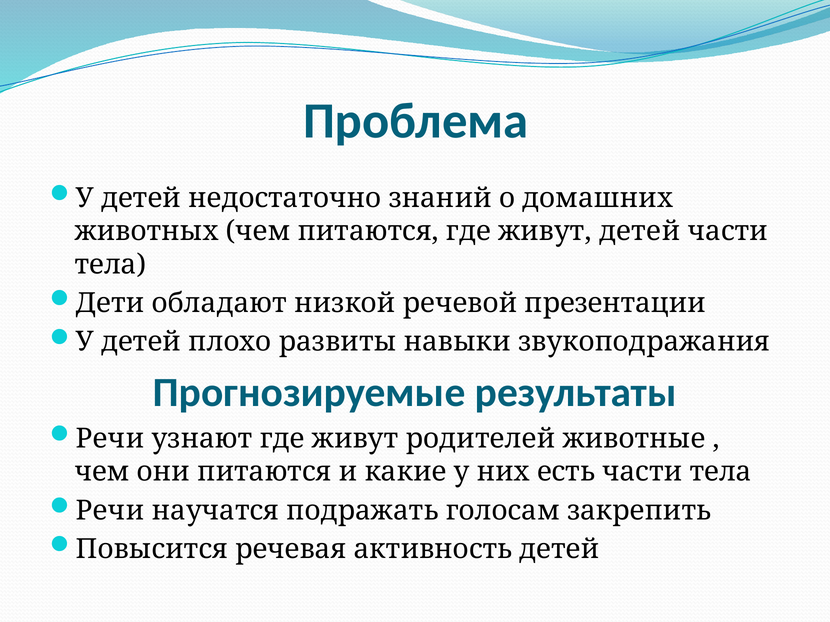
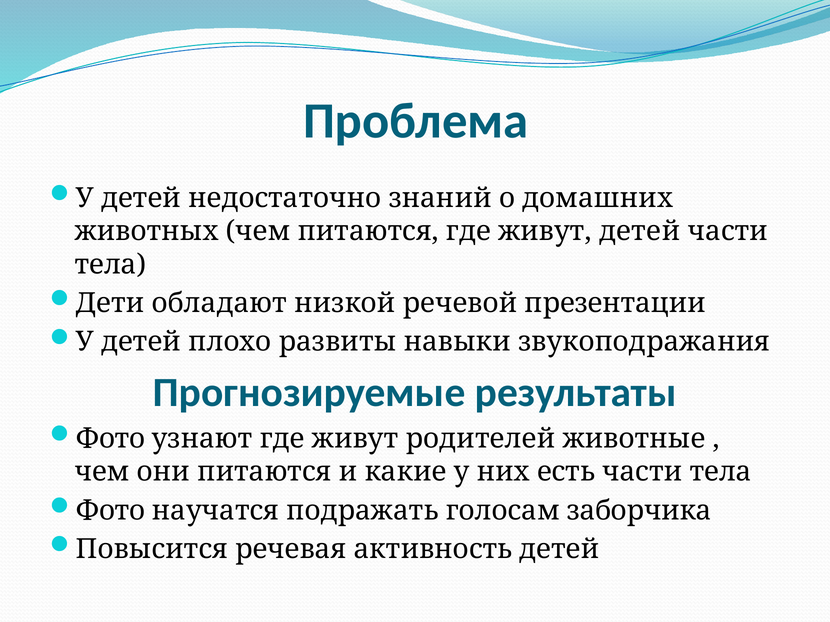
Речи at (110, 439): Речи -> Фото
Речи at (110, 511): Речи -> Фото
закрепить: закрепить -> заборчика
